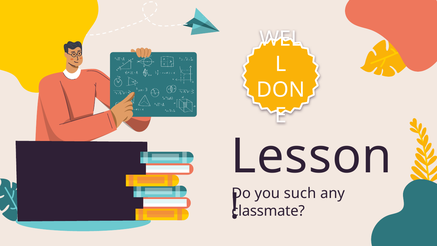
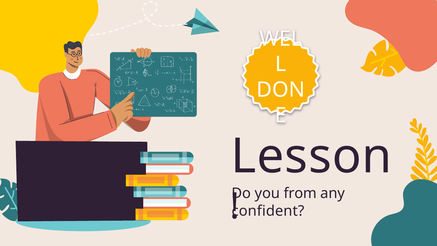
such: such -> from
classmate: classmate -> confident
